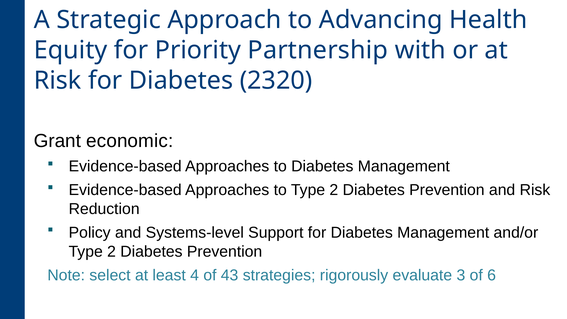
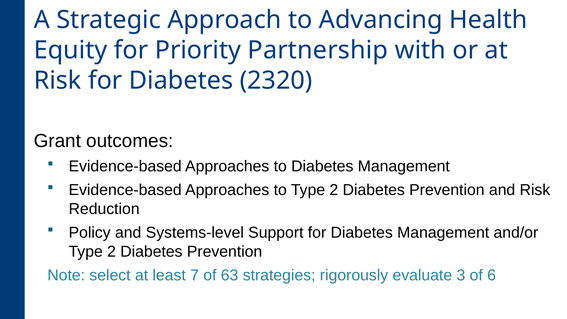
economic: economic -> outcomes
4: 4 -> 7
43: 43 -> 63
